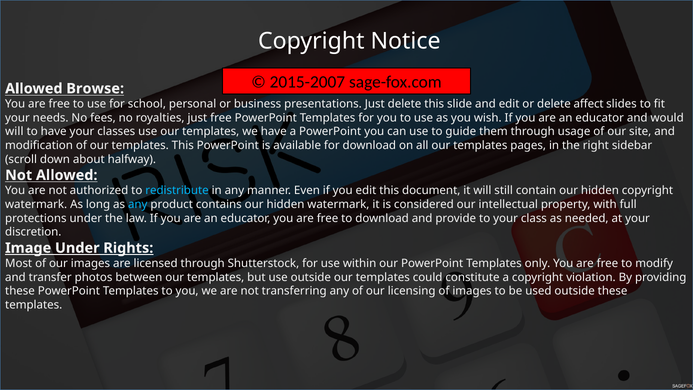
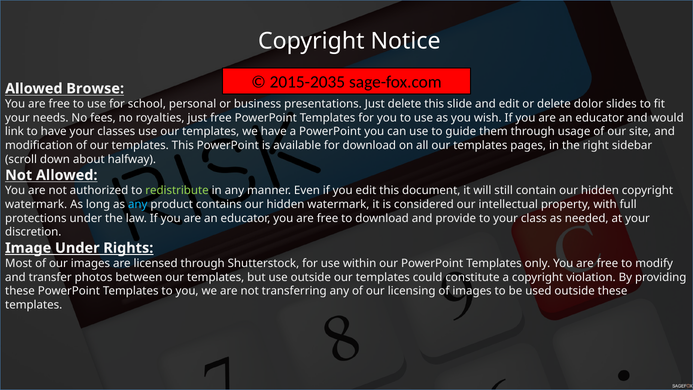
2015-2007: 2015-2007 -> 2015-2035
affect: affect -> dolor
will at (14, 132): will -> link
redistribute colour: light blue -> light green
